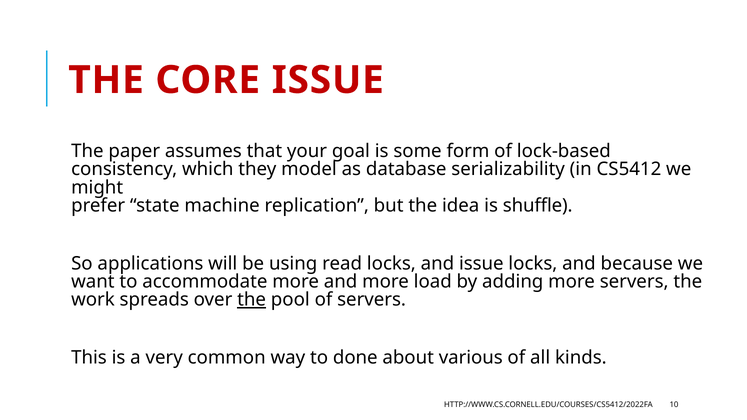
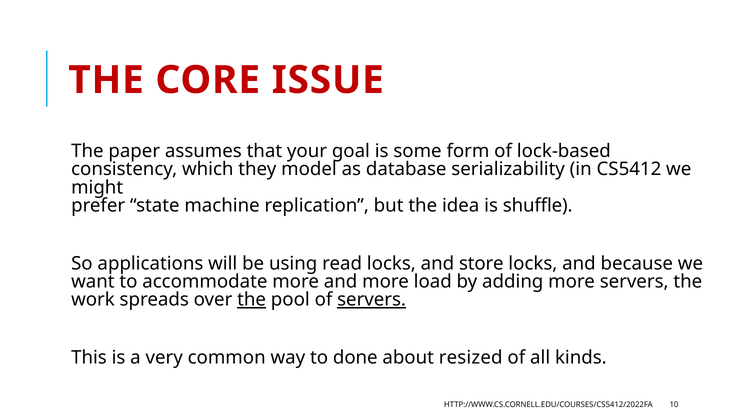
and issue: issue -> store
servers at (372, 300) underline: none -> present
various: various -> resized
